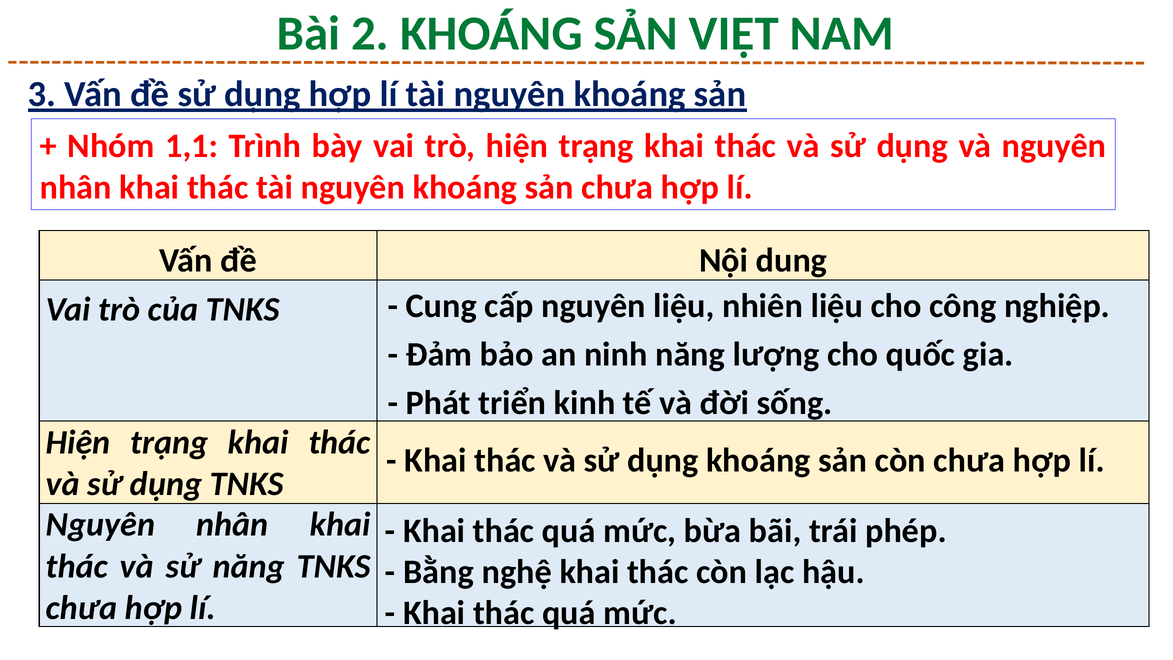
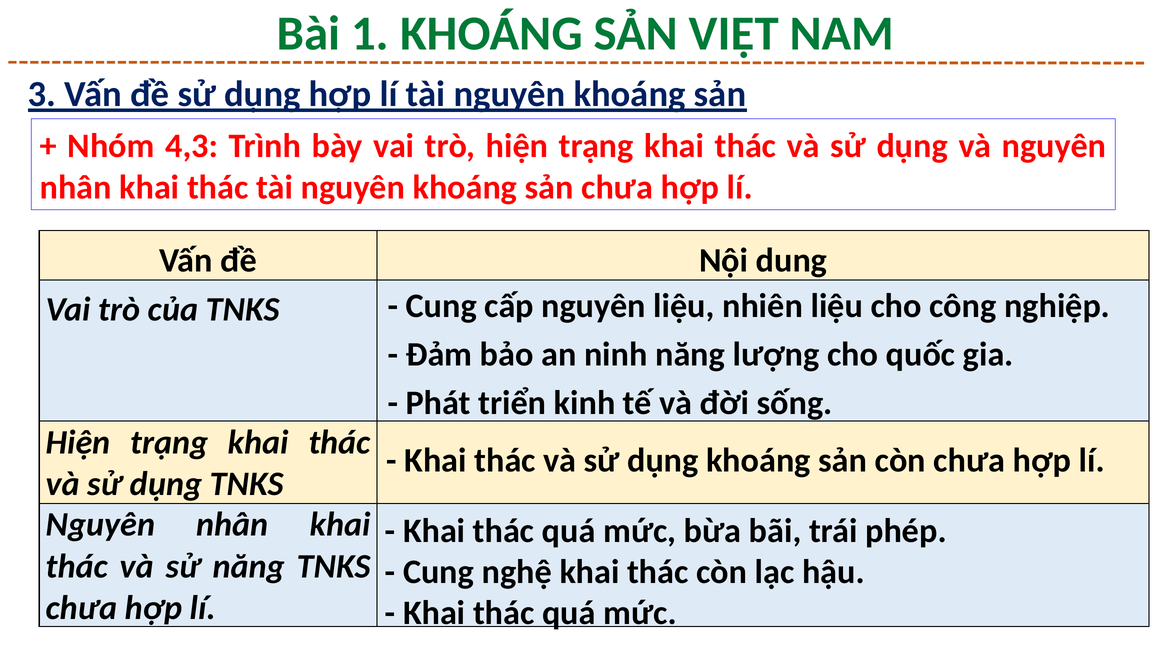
2: 2 -> 1
1,1: 1,1 -> 4,3
Bằng at (438, 572): Bằng -> Cung
